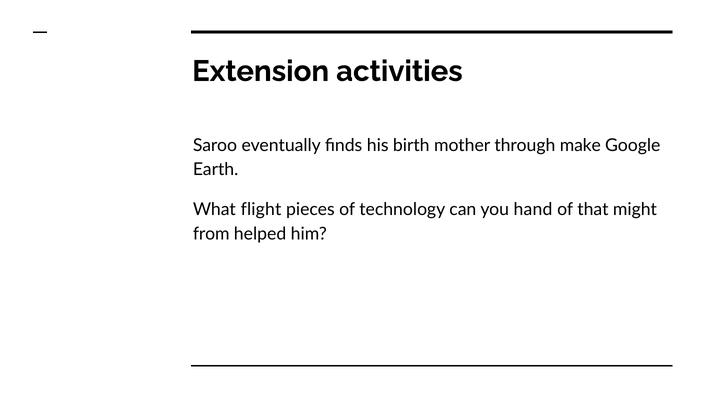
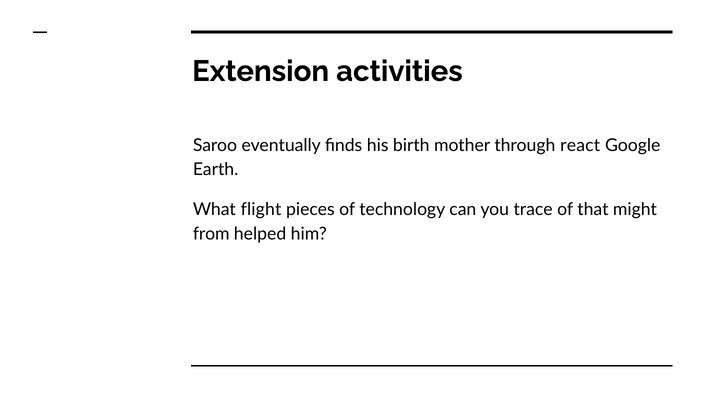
make: make -> react
hand: hand -> trace
